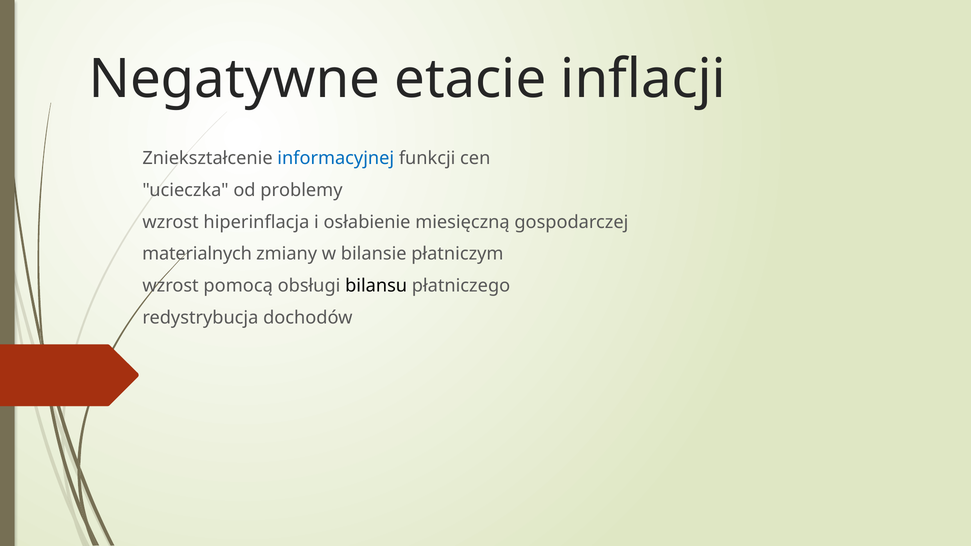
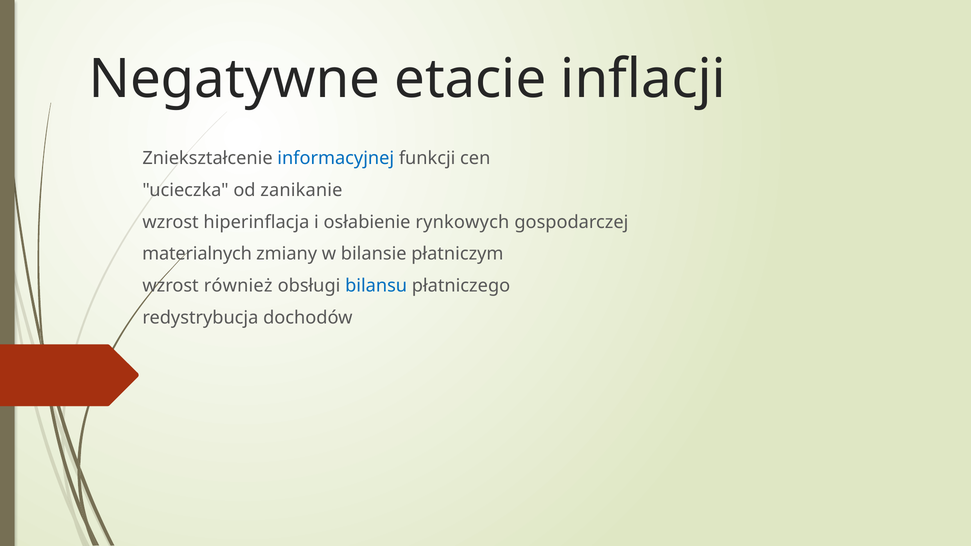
problemy: problemy -> zanikanie
miesięczną: miesięczną -> rynkowych
pomocą: pomocą -> również
bilansu colour: black -> blue
